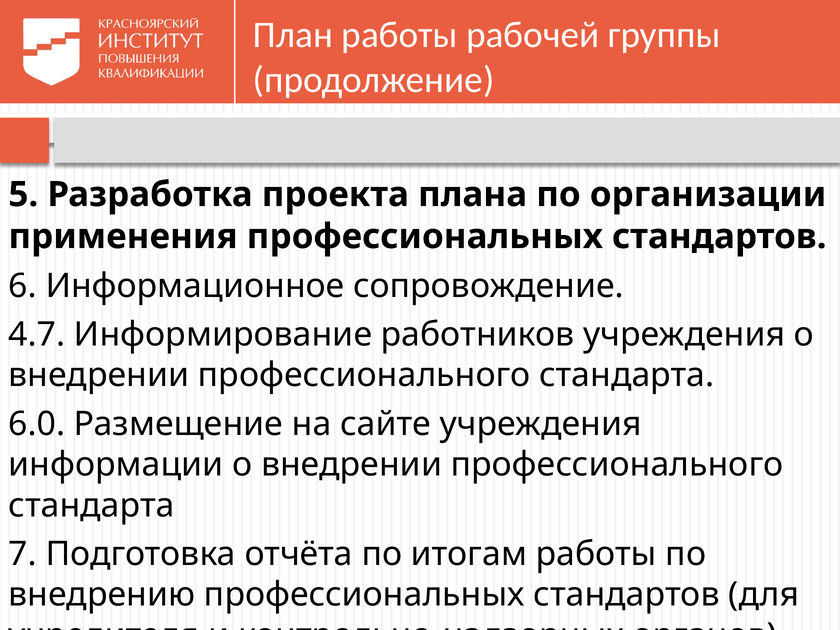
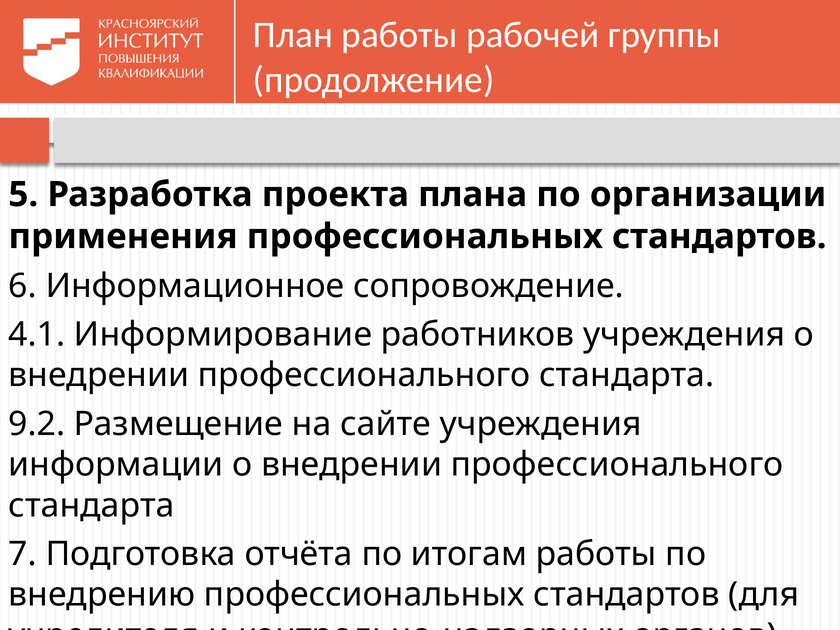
4.7: 4.7 -> 4.1
6.0: 6.0 -> 9.2
